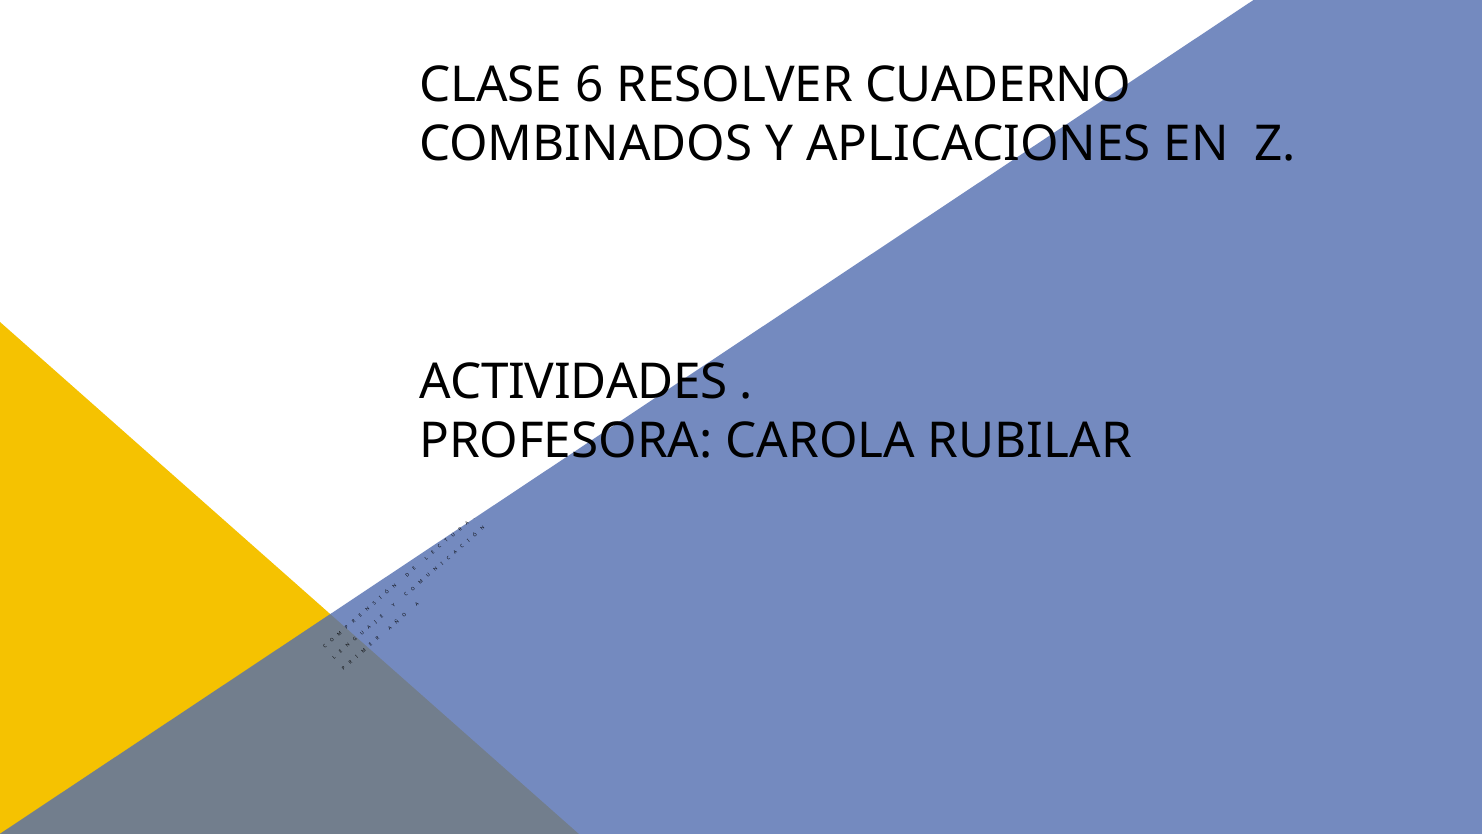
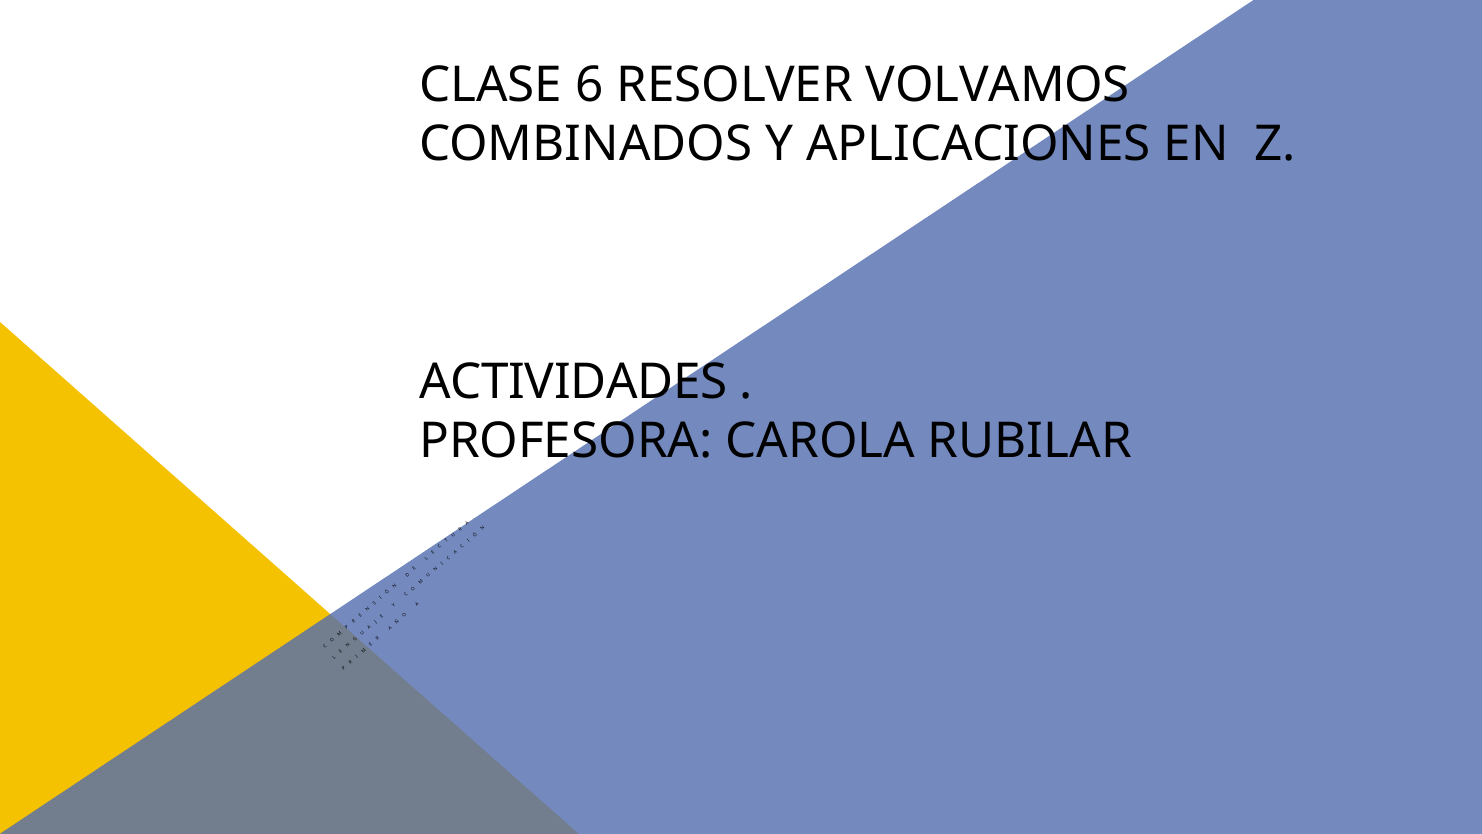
CUADERNO: CUADERNO -> VOLVAMOS
